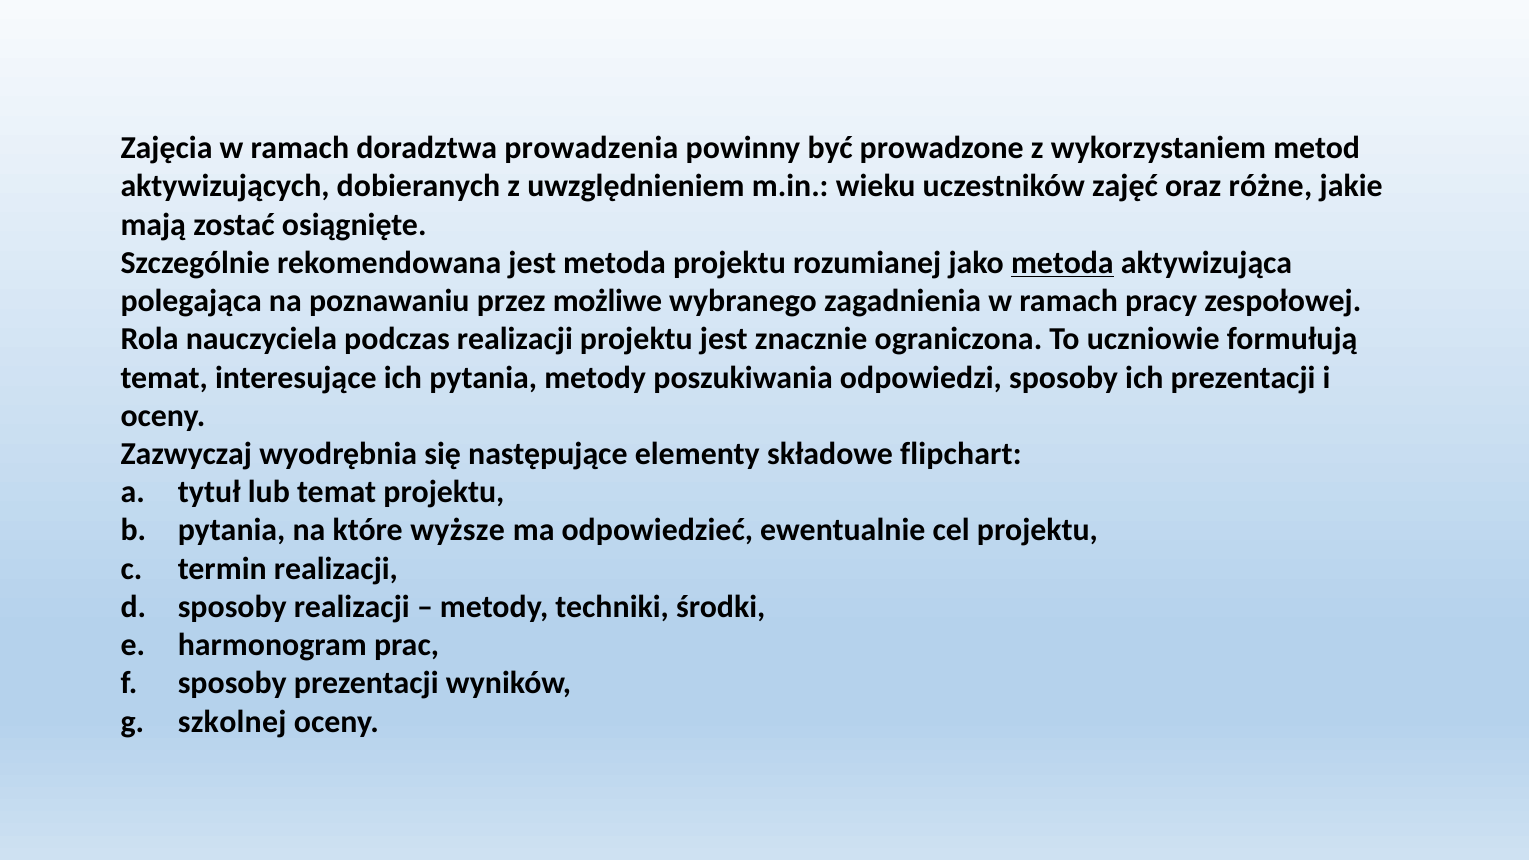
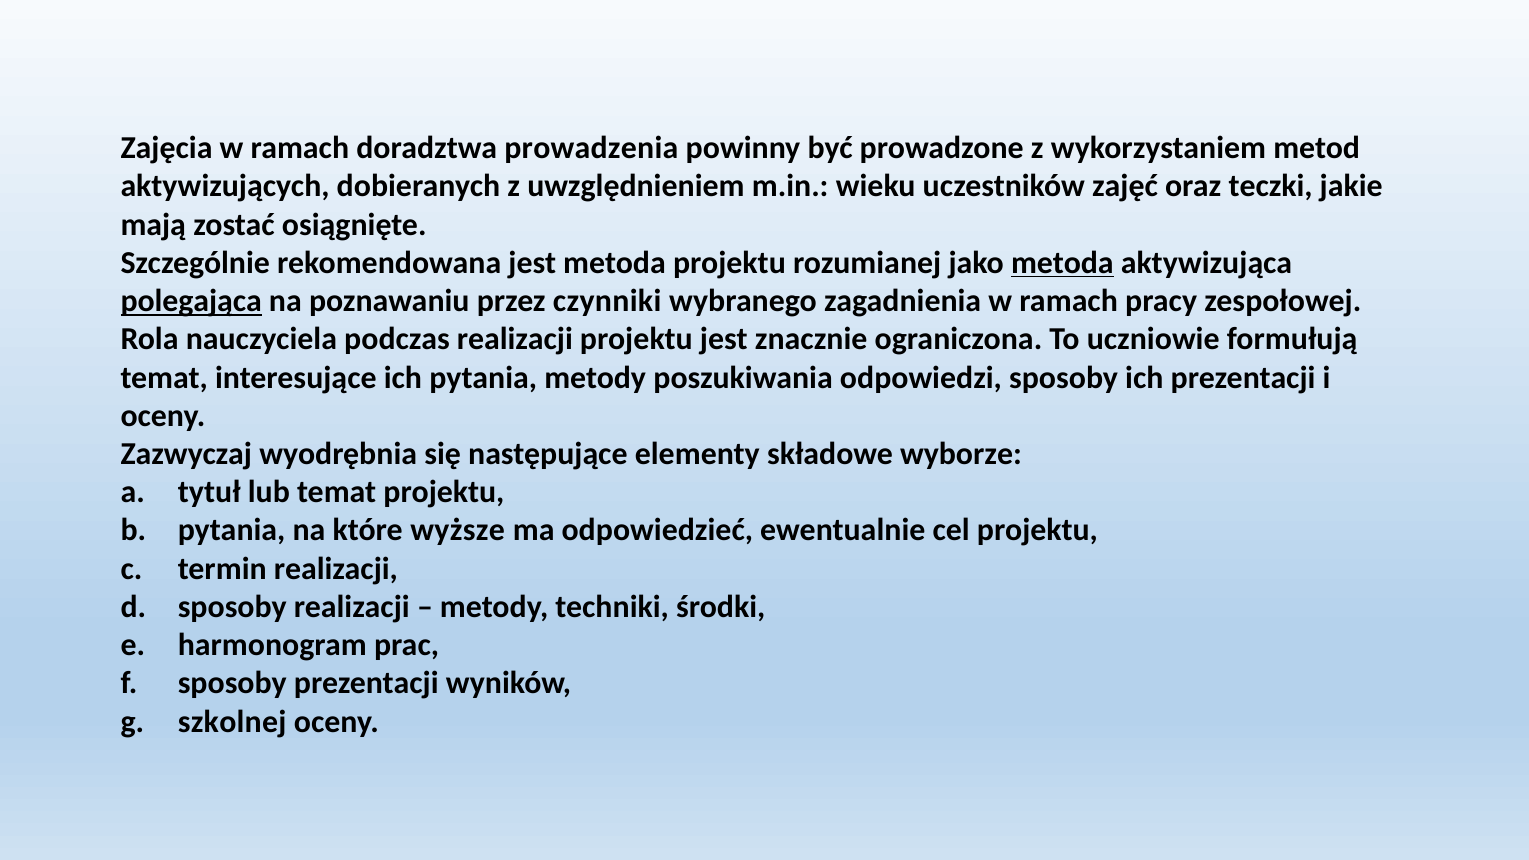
różne: różne -> teczki
polegająca underline: none -> present
możliwe: możliwe -> czynniki
flipchart: flipchart -> wyborze
